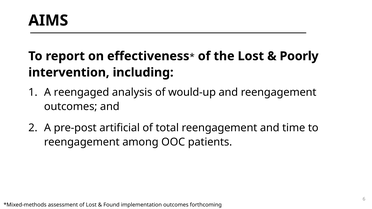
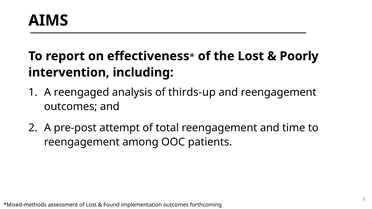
would-up: would-up -> thirds-up
artificial: artificial -> attempt
